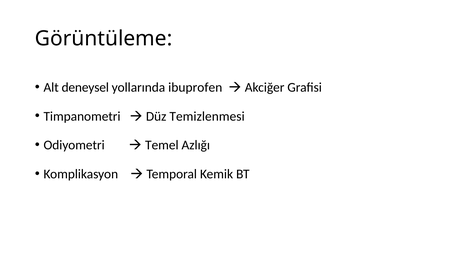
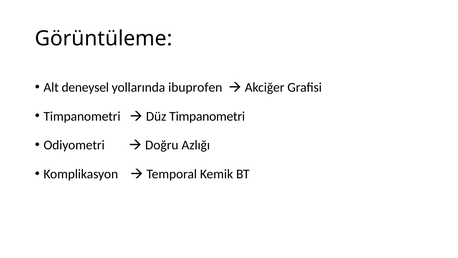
Düz Temizlenmesi: Temizlenmesi -> Timpanometri
Temel: Temel -> Doğru
